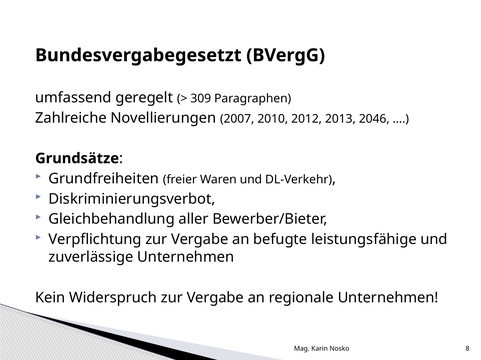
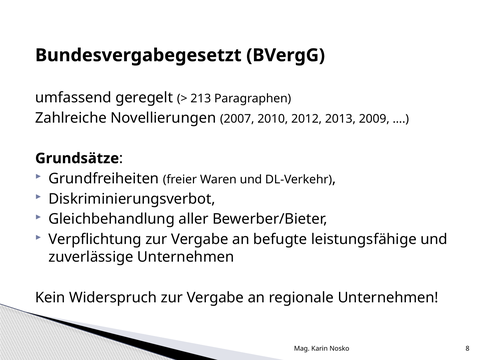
309: 309 -> 213
2046: 2046 -> 2009
